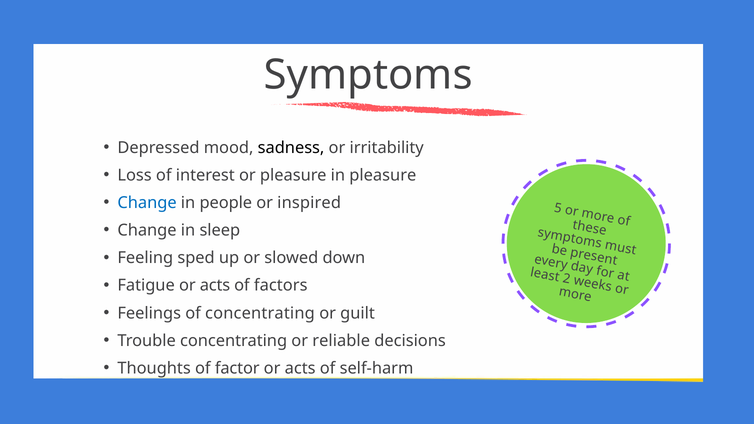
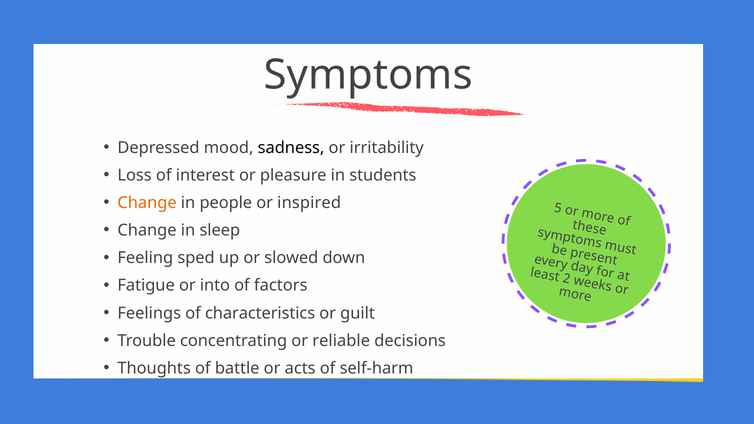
in pleasure: pleasure -> students
Change at (147, 203) colour: blue -> orange
Fatigue or acts: acts -> into
of concentrating: concentrating -> characteristics
factor: factor -> battle
